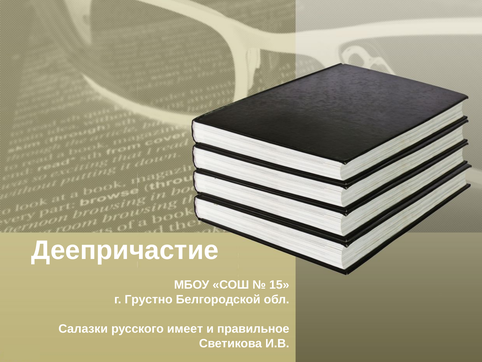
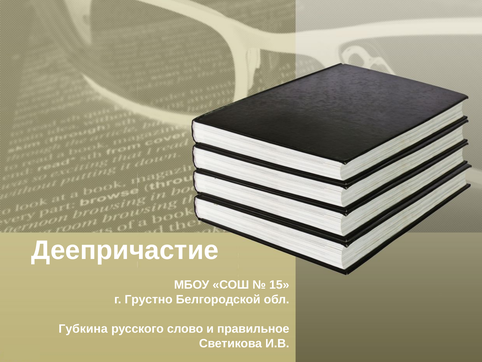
Салазки: Салазки -> Губкина
имеет: имеет -> слово
